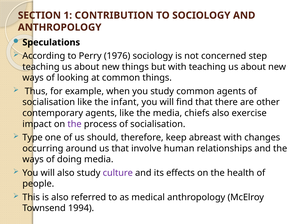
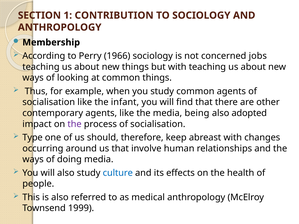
Speculations: Speculations -> Membership
1976: 1976 -> 1966
step: step -> jobs
chiefs: chiefs -> being
exercise: exercise -> adopted
culture colour: purple -> blue
1994: 1994 -> 1999
